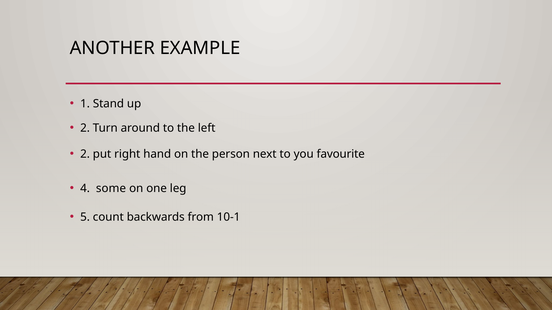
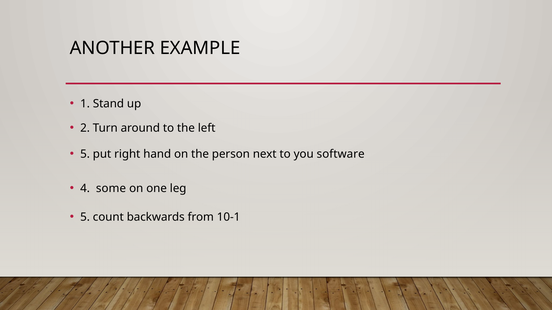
2 at (85, 154): 2 -> 5
favourite: favourite -> software
